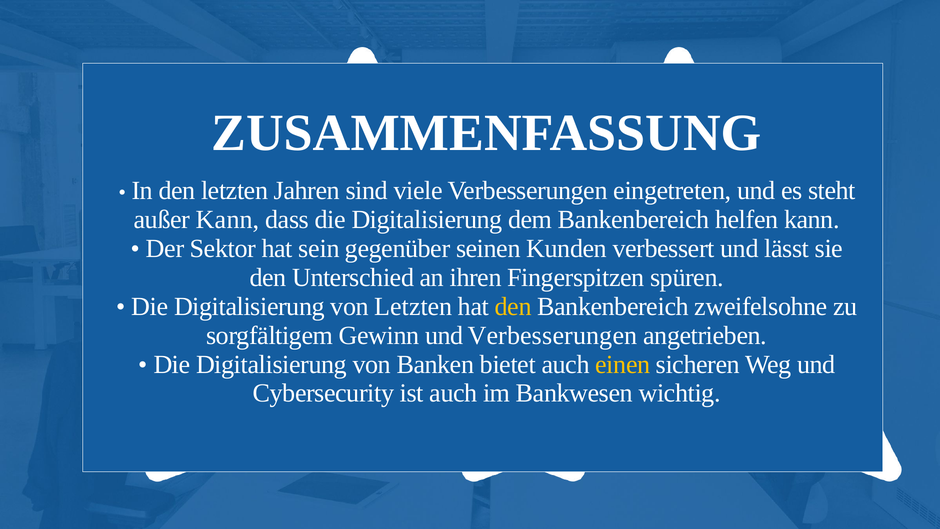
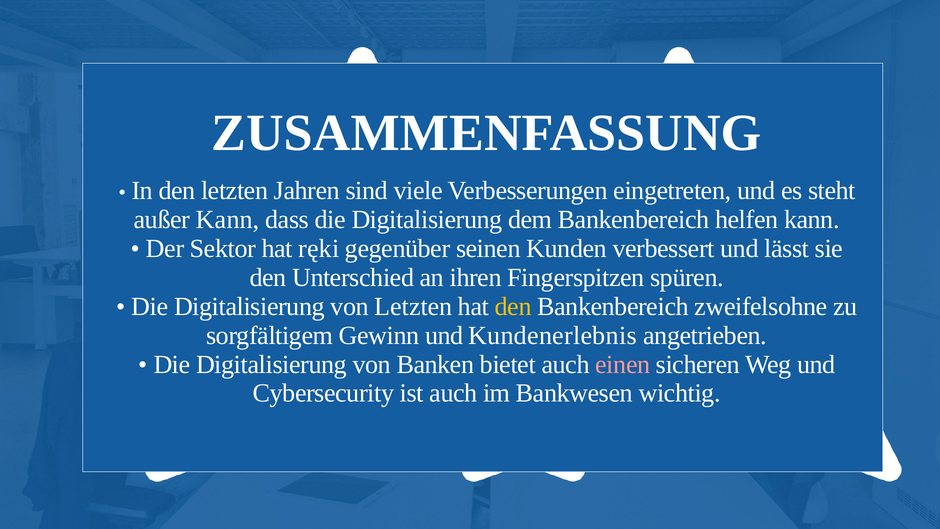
sein: sein -> ręki
und Verbesserungen: Verbesserungen -> Kundenerlebnis
einen colour: yellow -> pink
